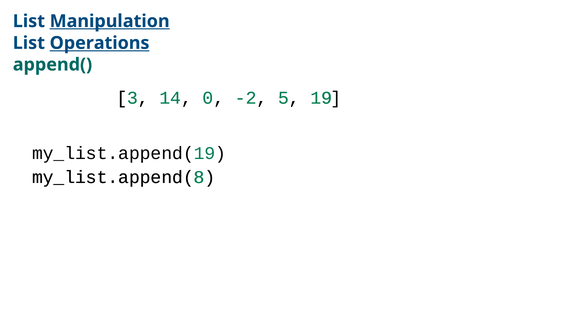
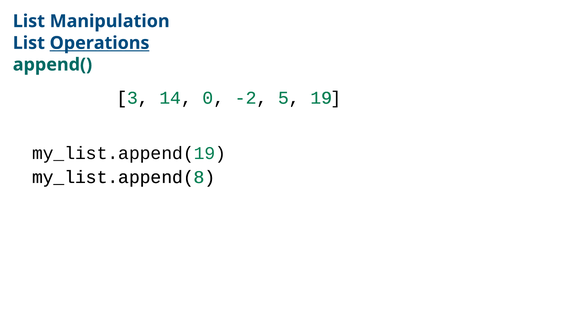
Manipulation underline: present -> none
